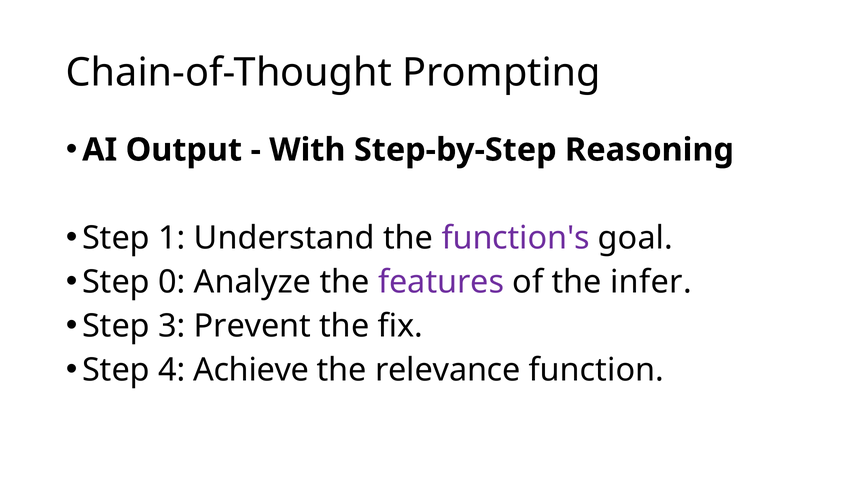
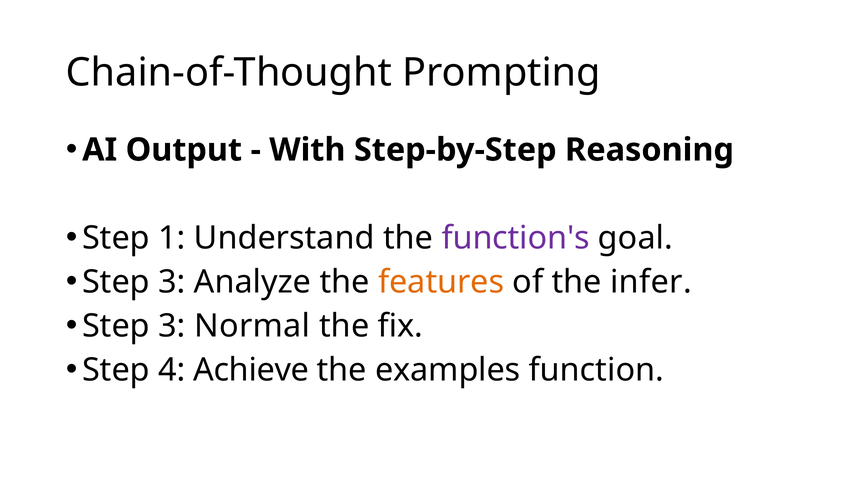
0 at (172, 282): 0 -> 3
features colour: purple -> orange
Prevent: Prevent -> Normal
relevance: relevance -> examples
